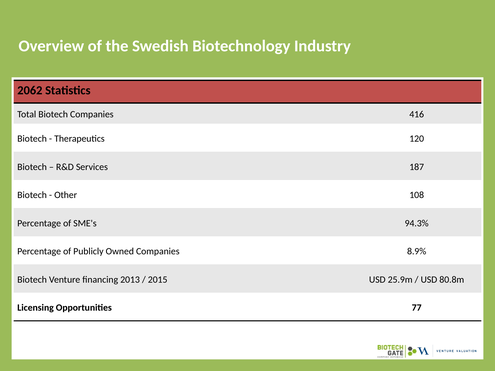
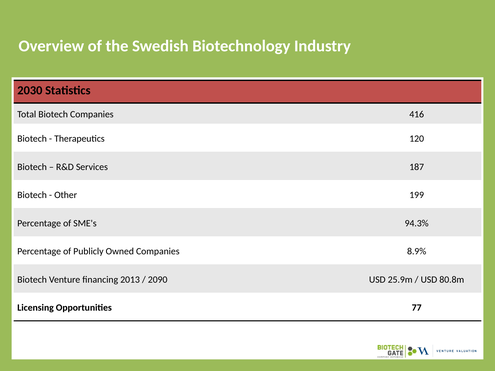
2062: 2062 -> 2030
108: 108 -> 199
2015: 2015 -> 2090
